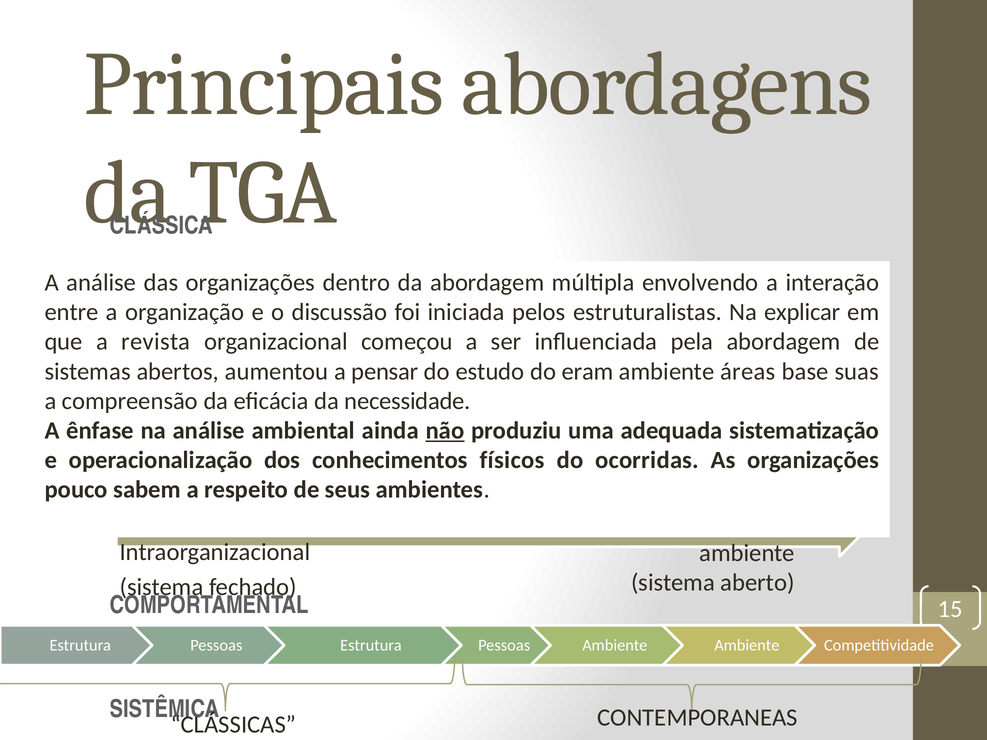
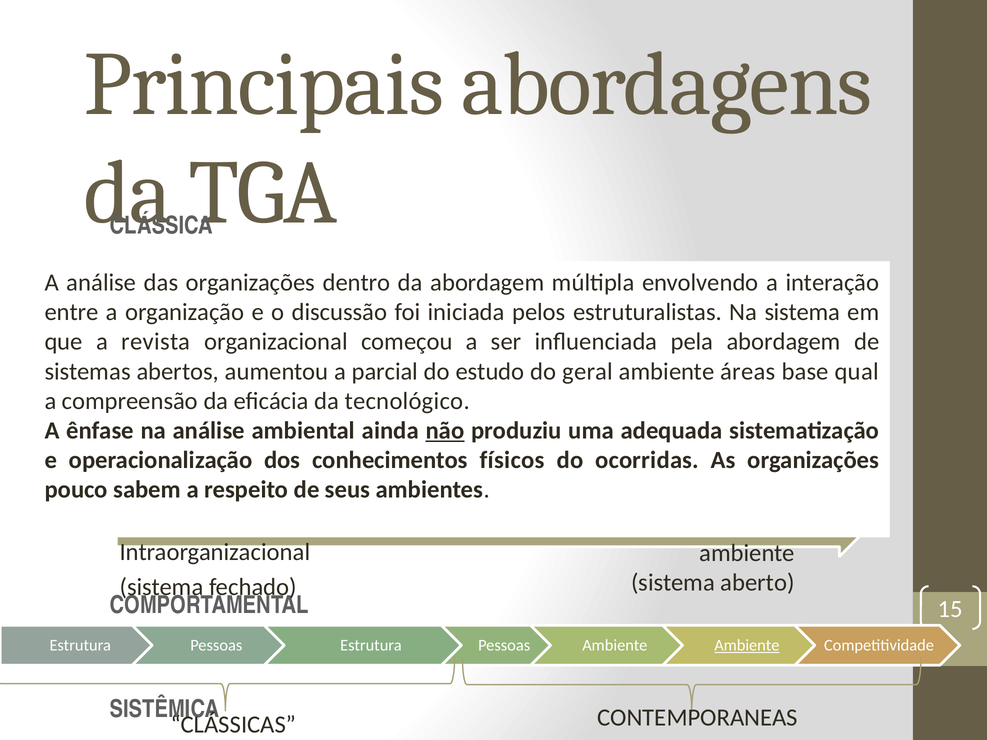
Na explicar: explicar -> sistema
pensar: pensar -> parcial
eram: eram -> geral
suas: suas -> qual
necessidade: necessidade -> tecnológico
Ambiente at (747, 645) underline: none -> present
